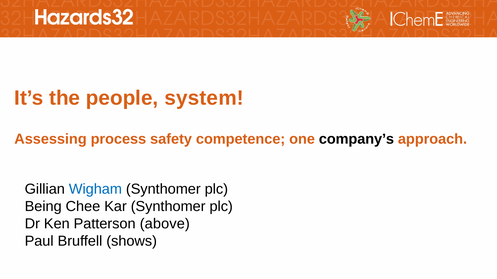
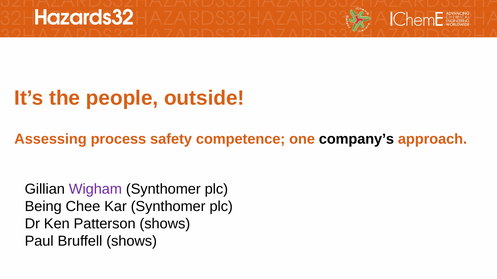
system: system -> outside
Wigham colour: blue -> purple
Patterson above: above -> shows
